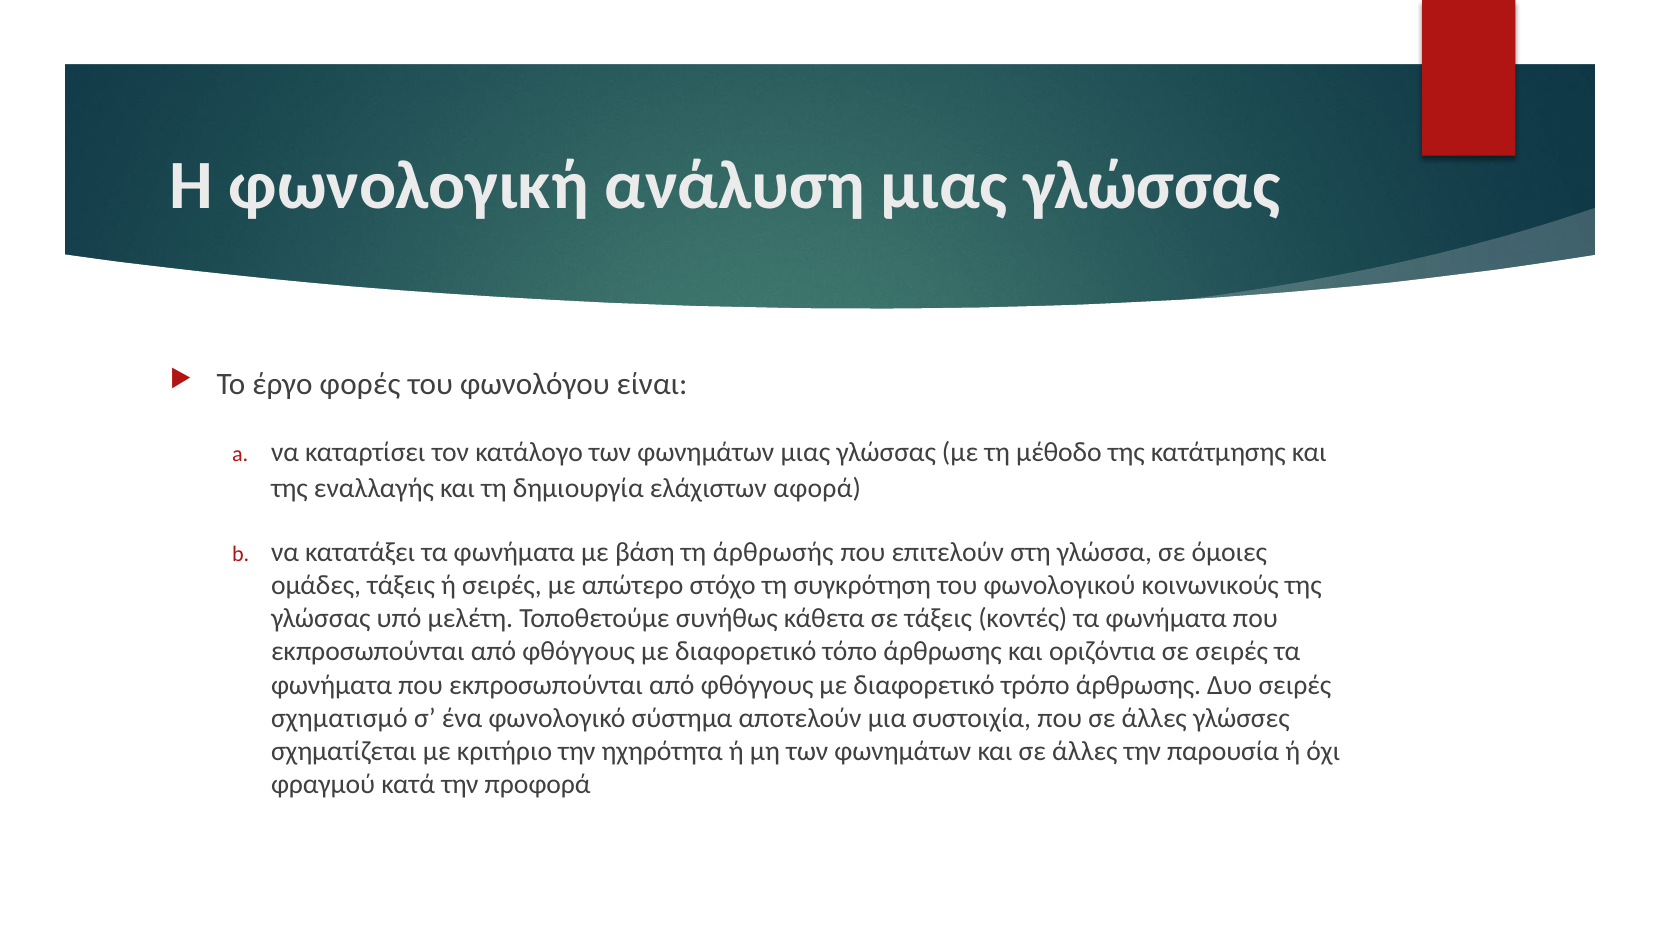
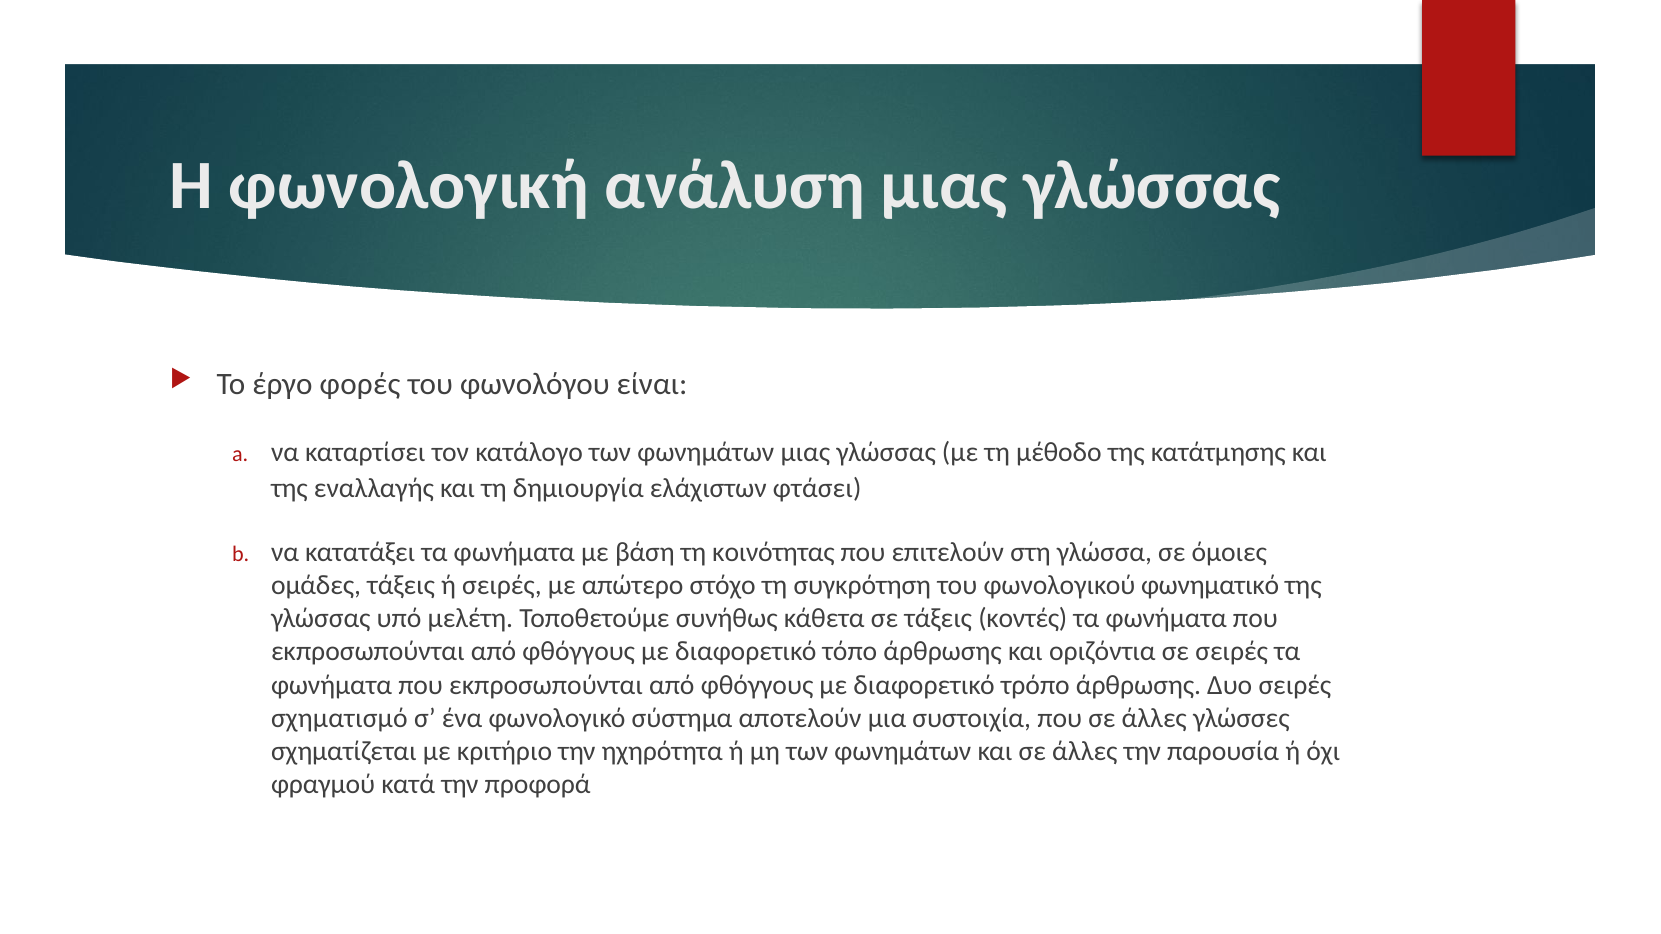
αφορά: αφορά -> φτάσει
άρθρωσής: άρθρωσής -> κοινότητας
κοινωνικούς: κοινωνικούς -> φωνηματικό
